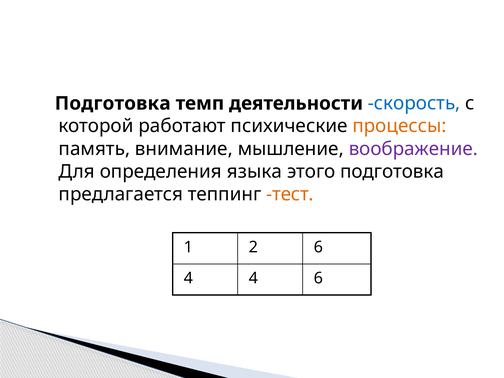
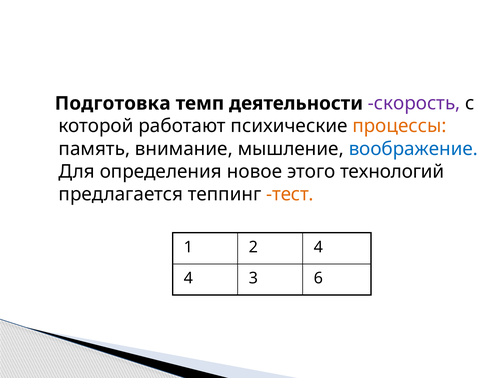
скорость colour: blue -> purple
воображение colour: purple -> blue
языка: языка -> новое
этого подготовка: подготовка -> технологий
2 6: 6 -> 4
4 4: 4 -> 3
